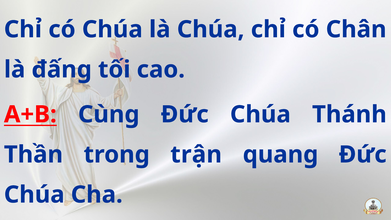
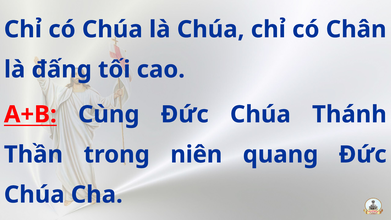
trận: trận -> niên
